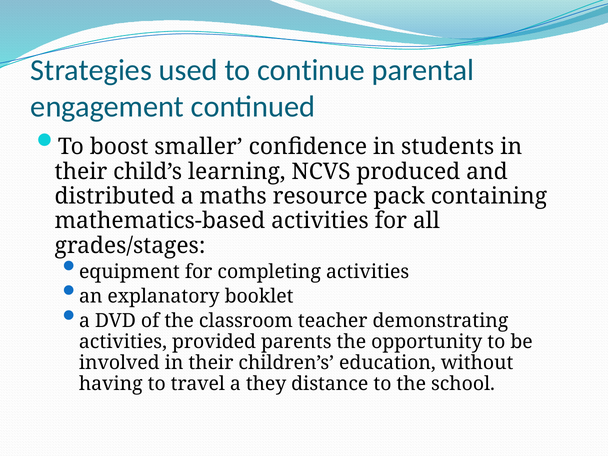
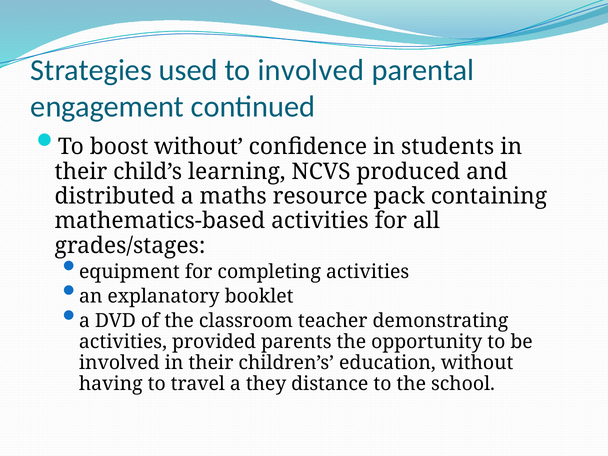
to continue: continue -> involved
boost smaller: smaller -> without
